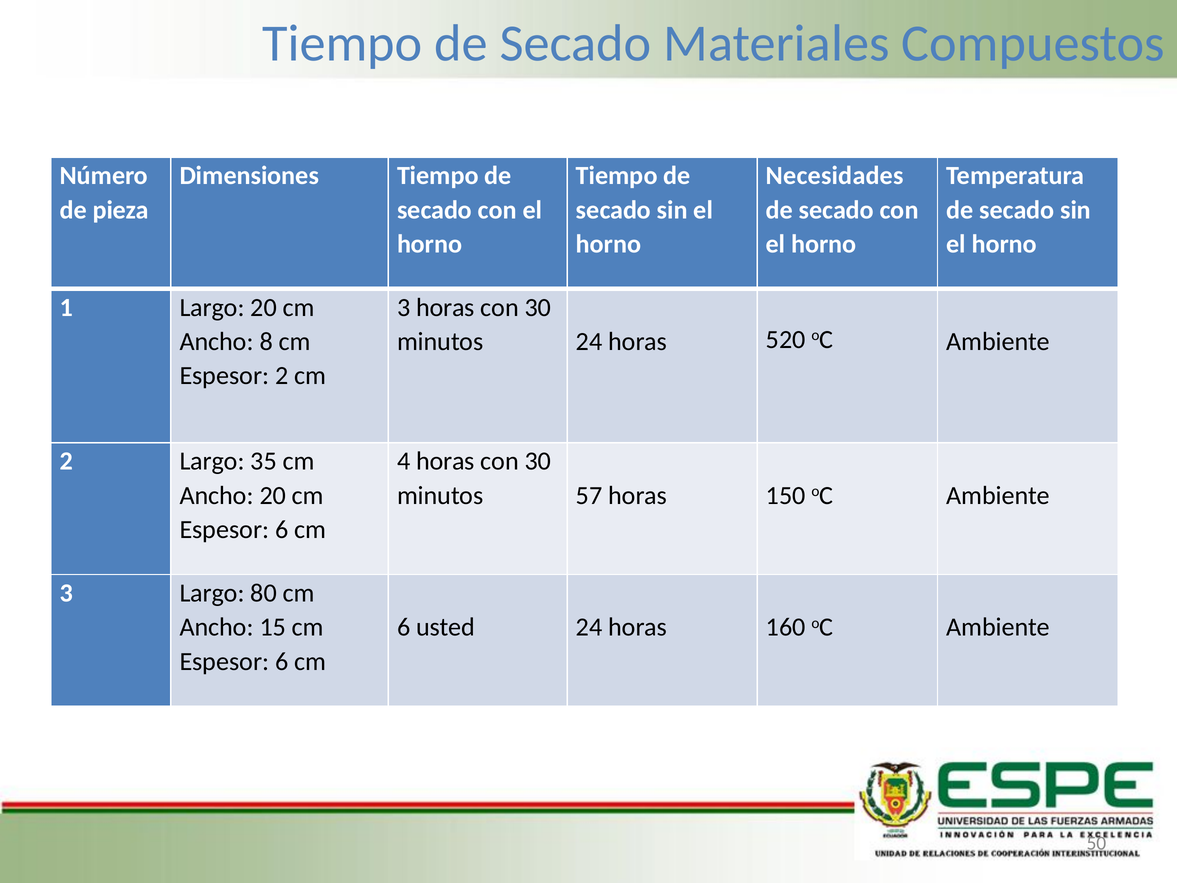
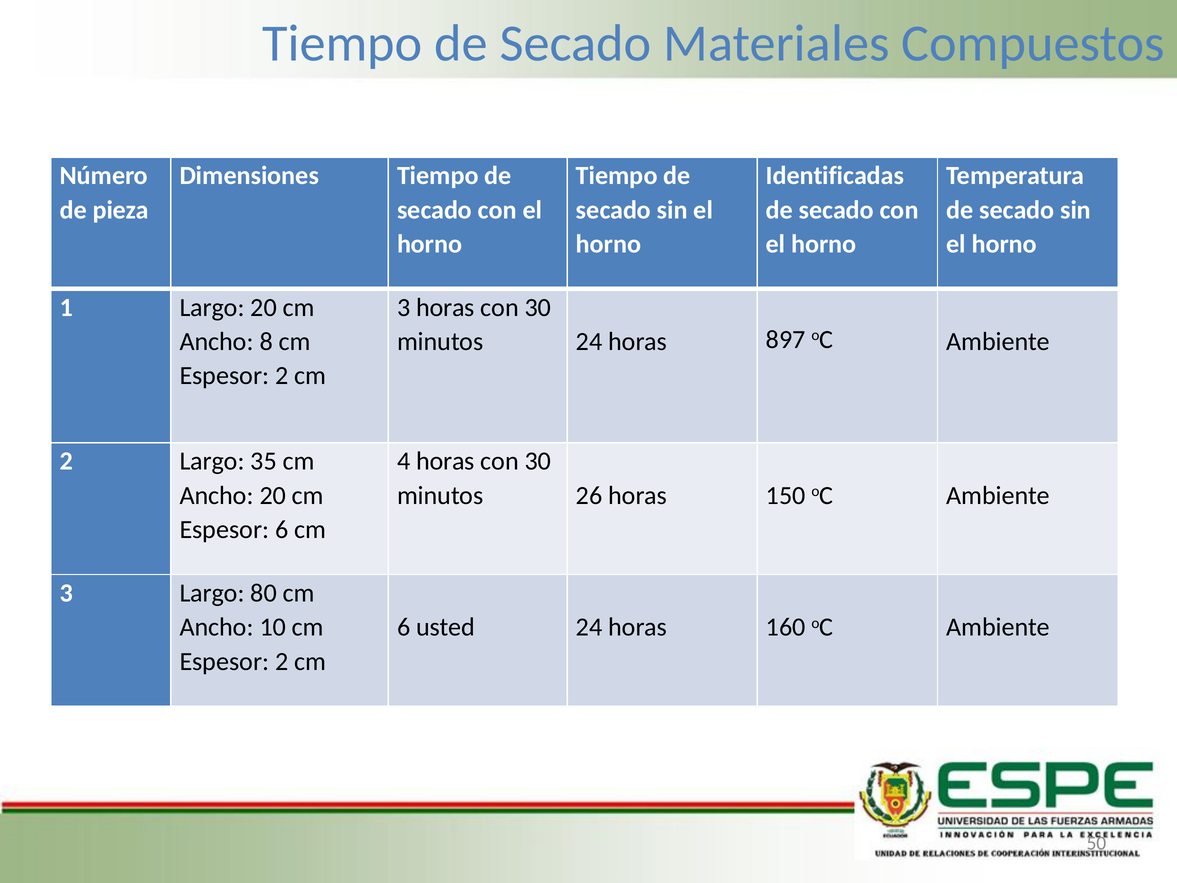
Necesidades: Necesidades -> Identificadas
520: 520 -> 897
57: 57 -> 26
15: 15 -> 10
6 at (282, 661): 6 -> 2
